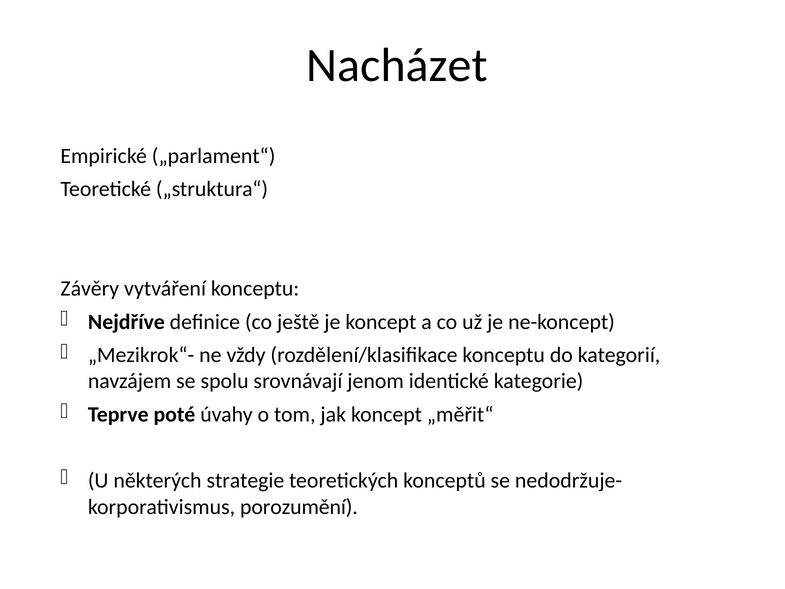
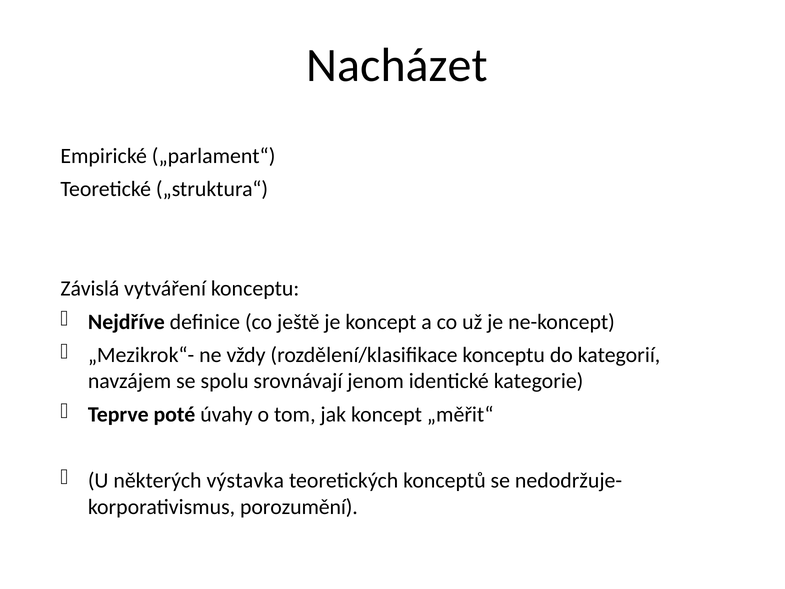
Závěry: Závěry -> Závislá
strategie: strategie -> výstavka
